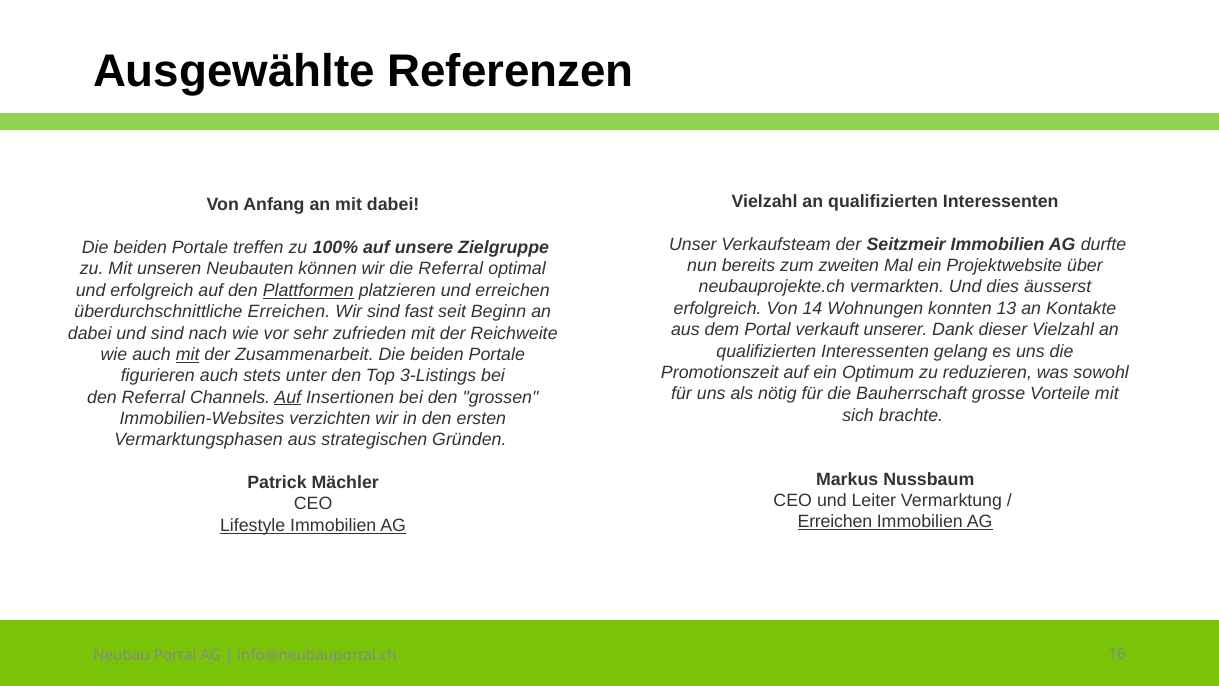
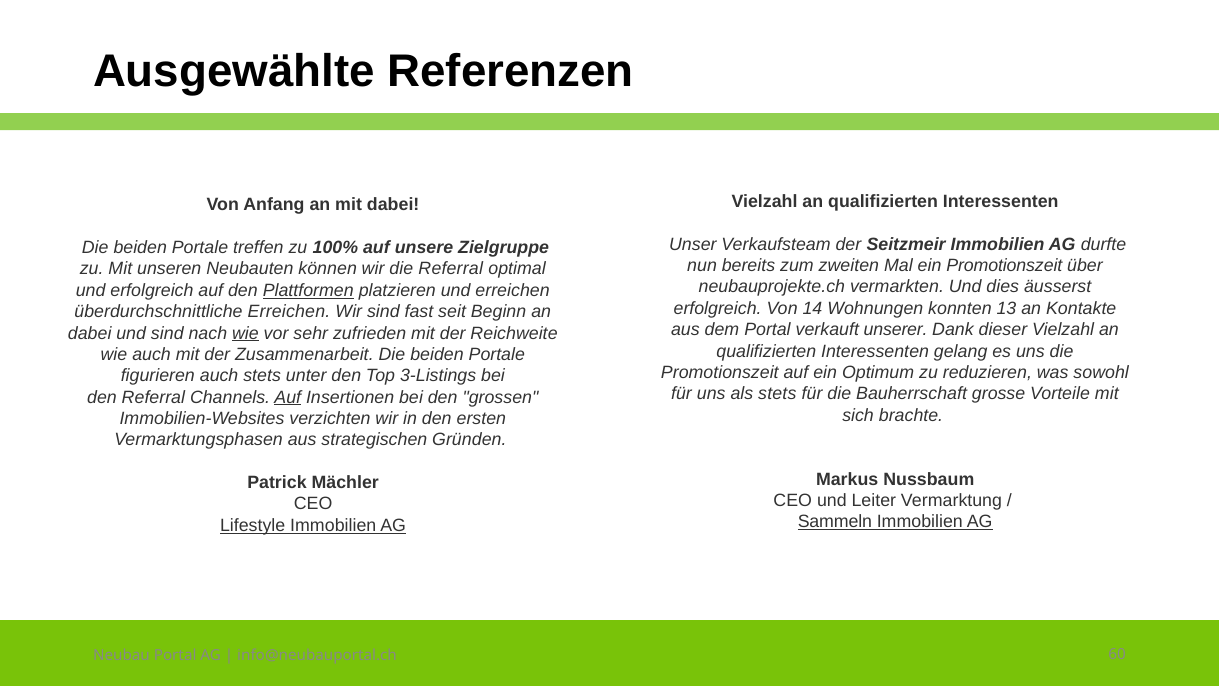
ein Projektwebsite: Projektwebsite -> Promotionszeit
wie at (245, 333) underline: none -> present
mit at (188, 354) underline: present -> none
als nötig: nötig -> stets
Erreichen at (835, 522): Erreichen -> Sammeln
16: 16 -> 60
